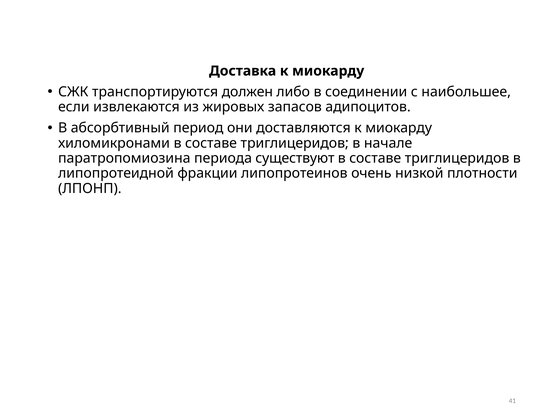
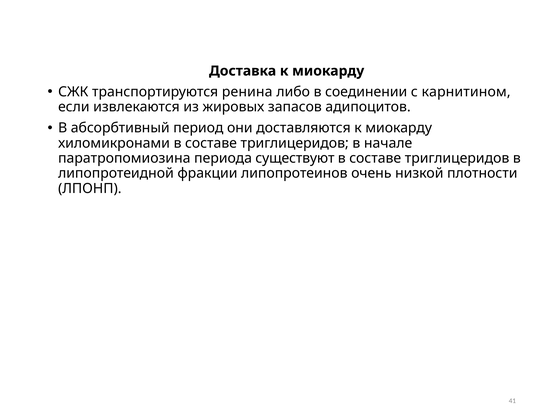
должен: должен -> ренина
наибольшее: наибольшее -> карнитином
